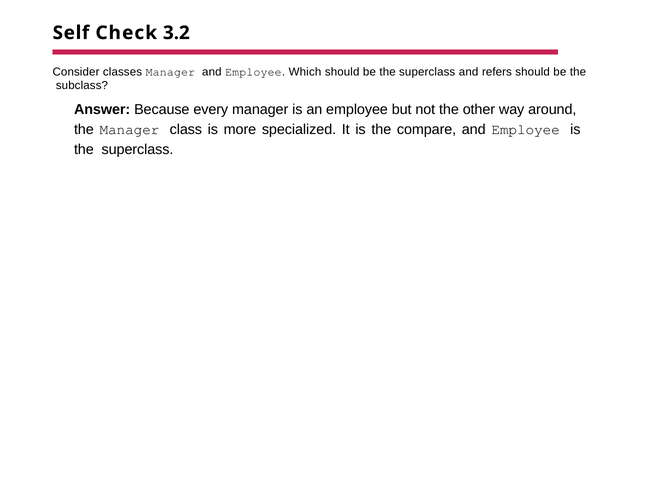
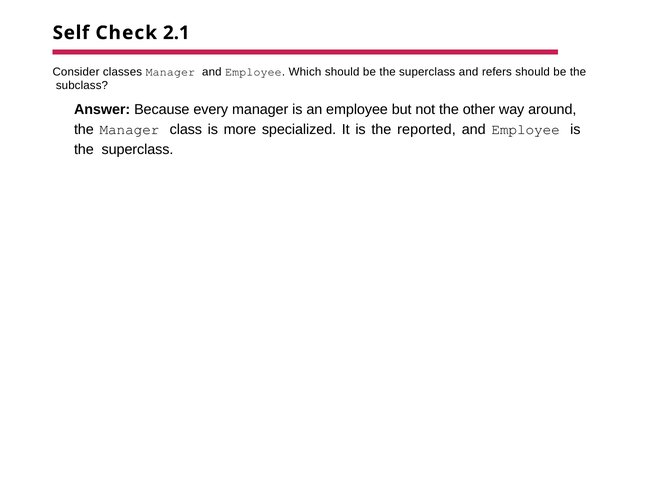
3.2: 3.2 -> 2.1
compare: compare -> reported
